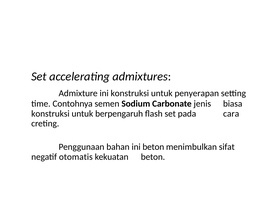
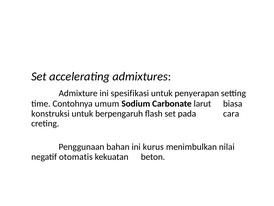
ini konstruksi: konstruksi -> spesifikasi
semen: semen -> umum
jenis: jenis -> larut
ini beton: beton -> kurus
sifat: sifat -> nilai
